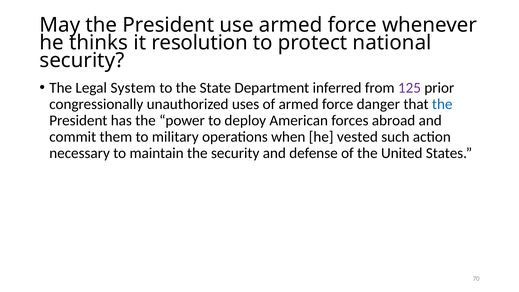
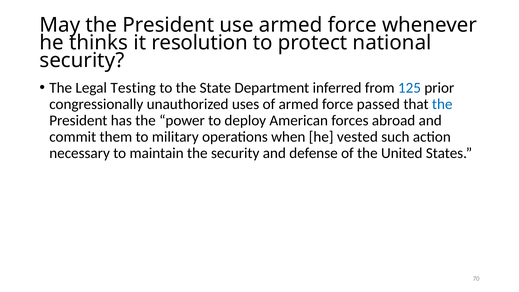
System: System -> Testing
125 colour: purple -> blue
danger: danger -> passed
